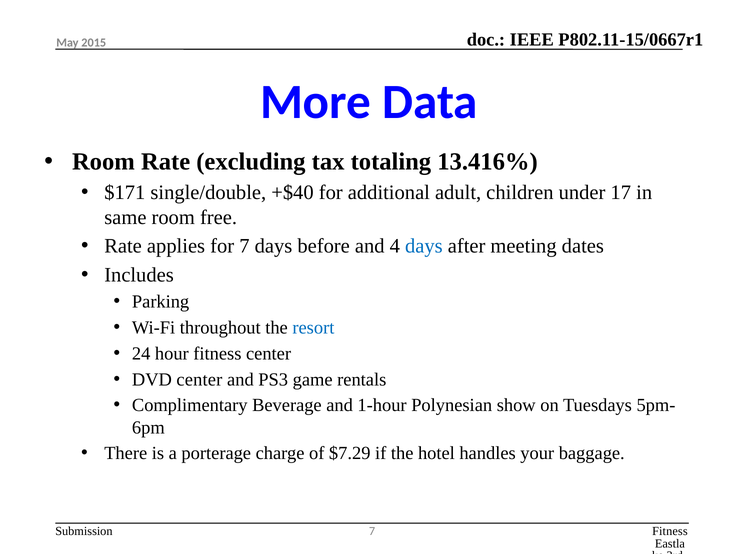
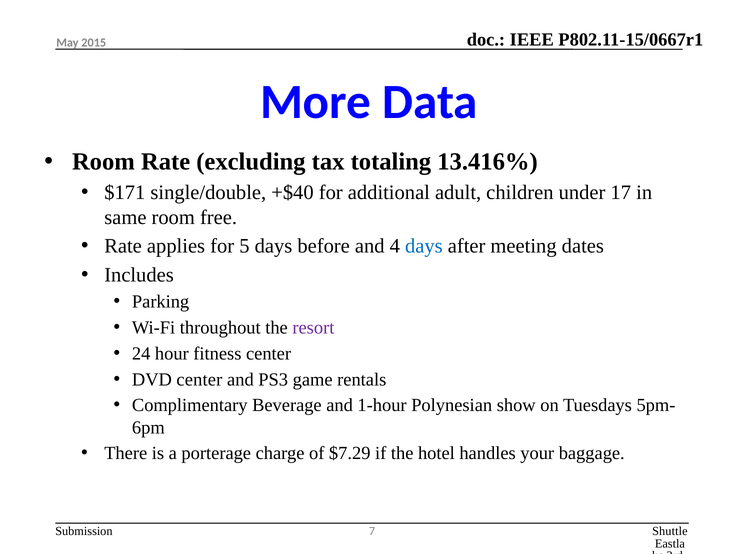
for 7: 7 -> 5
resort colour: blue -> purple
Fitness at (670, 531): Fitness -> Shuttle
